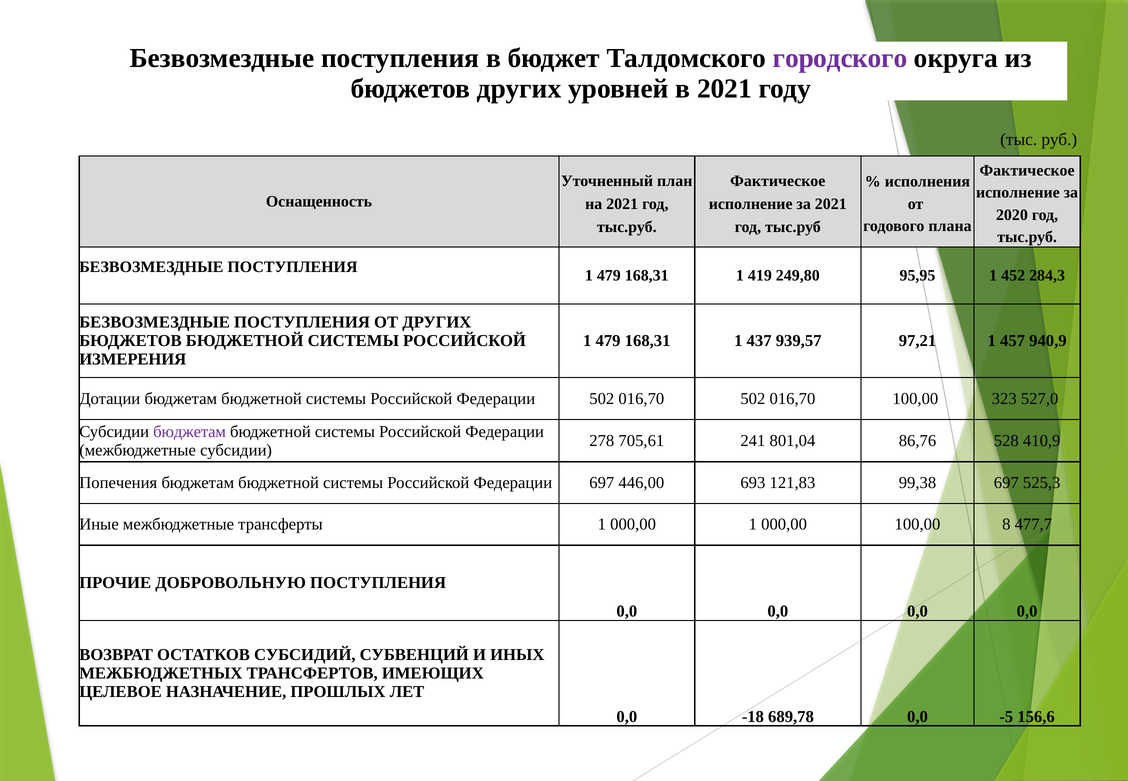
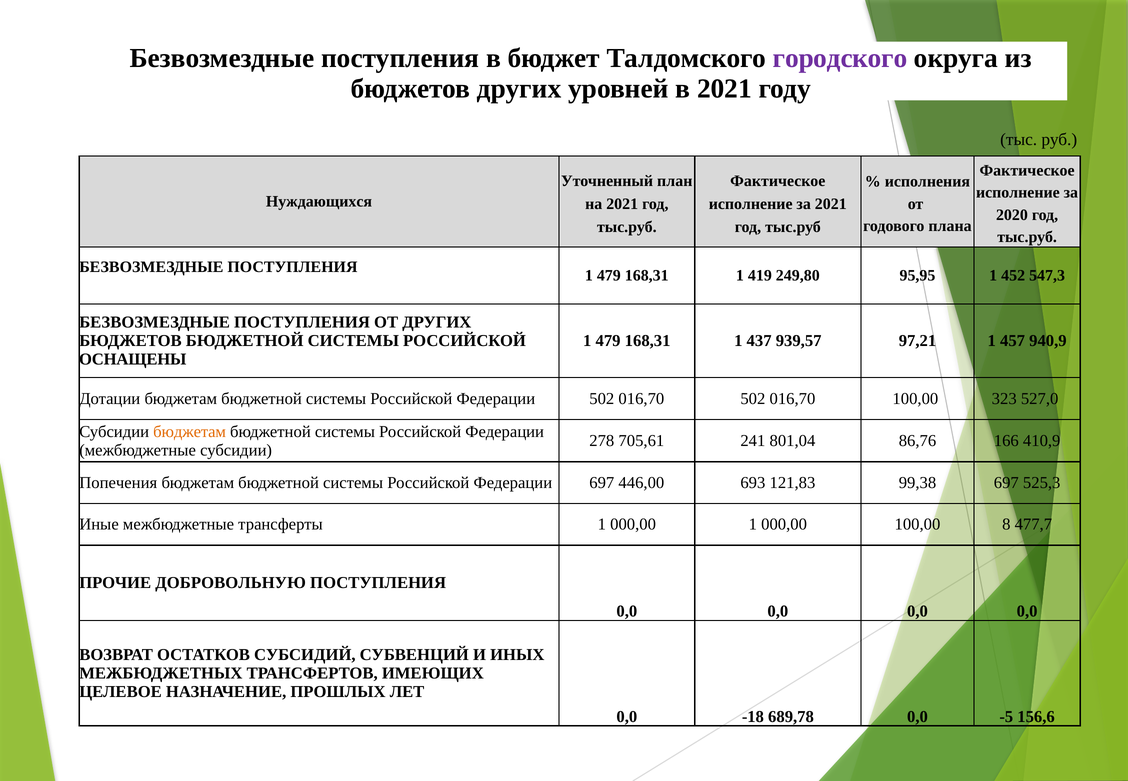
Оснащенность: Оснащенность -> Нуждающихся
284,3: 284,3 -> 547,3
ИЗМЕРЕНИЯ: ИЗМЕРЕНИЯ -> ОСНАЩЕНЫ
бюджетам at (190, 432) colour: purple -> orange
528: 528 -> 166
